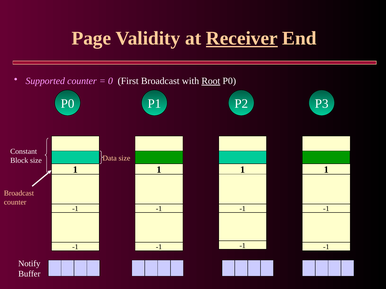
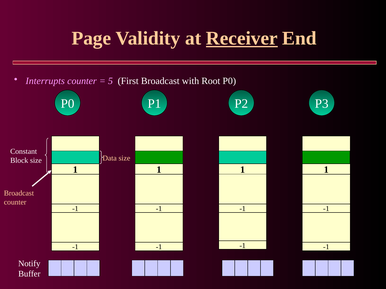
Supported: Supported -> Interrupts
0: 0 -> 5
Root underline: present -> none
